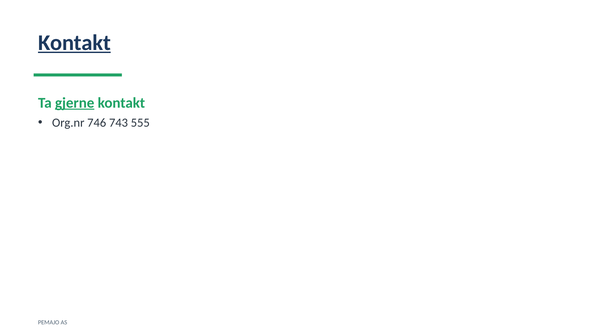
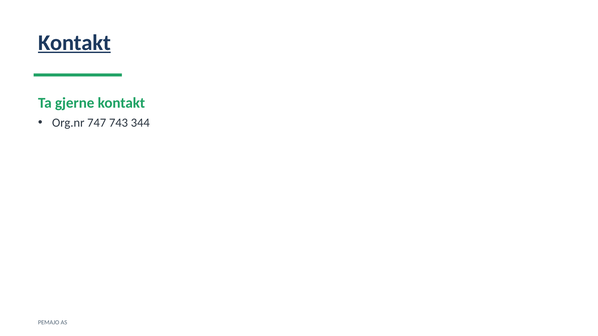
gjerne underline: present -> none
746: 746 -> 747
555: 555 -> 344
